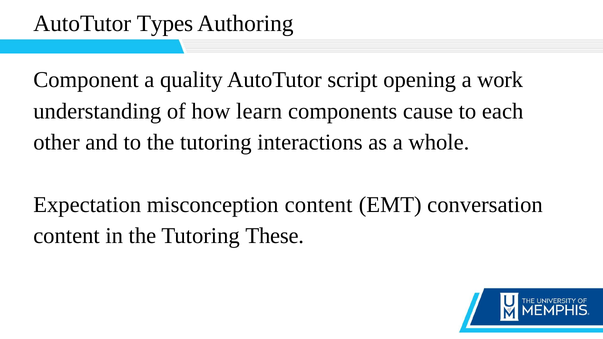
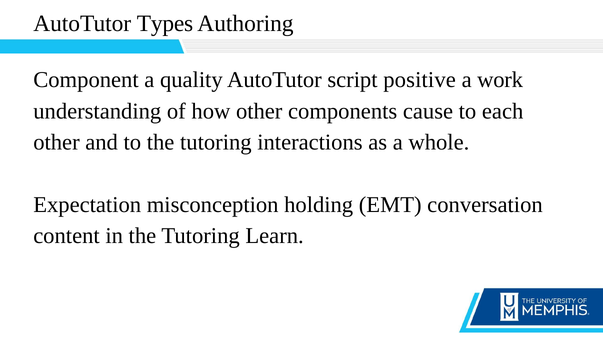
opening: opening -> positive
how learn: learn -> other
misconception content: content -> holding
These: These -> Learn
